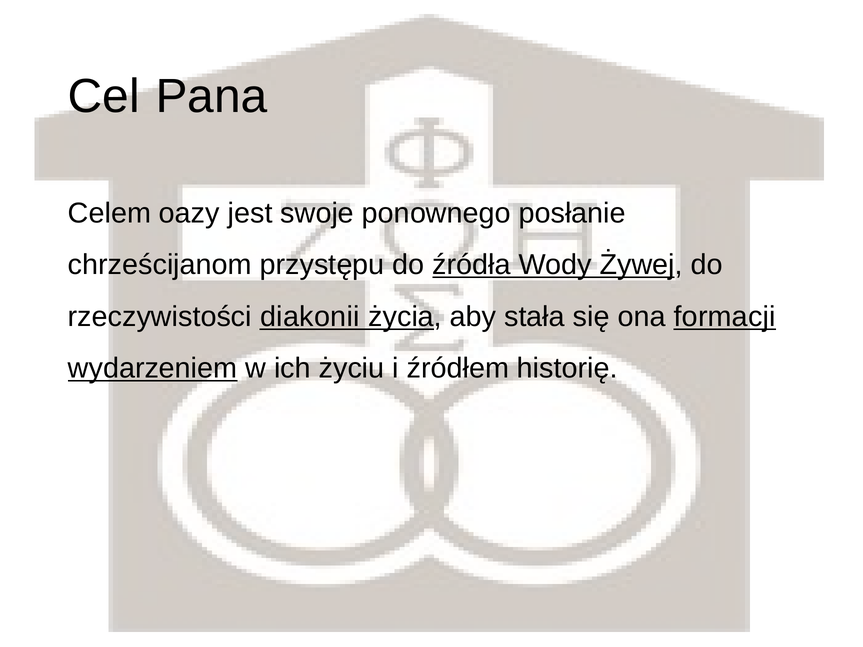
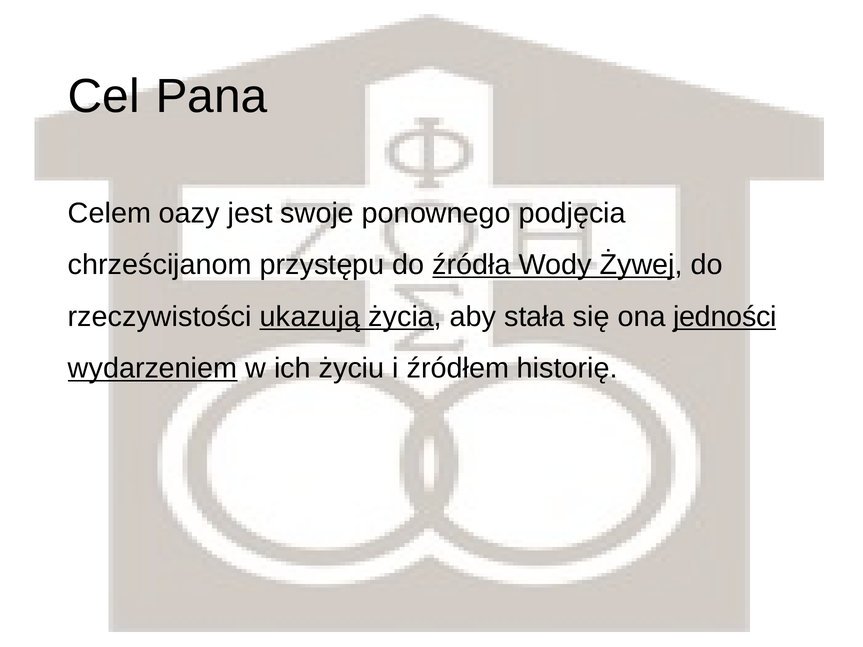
posłanie: posłanie -> podjęcia
diakonii: diakonii -> ukazują
formacji: formacji -> jedności
